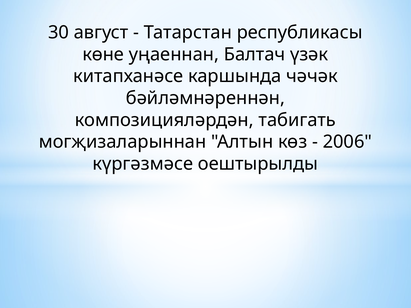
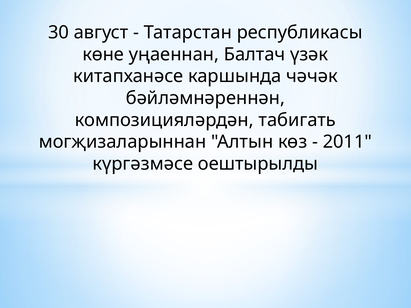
2006: 2006 -> 2011
